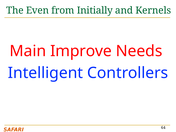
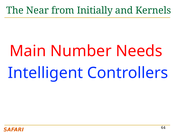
Even: Even -> Near
Improve: Improve -> Number
